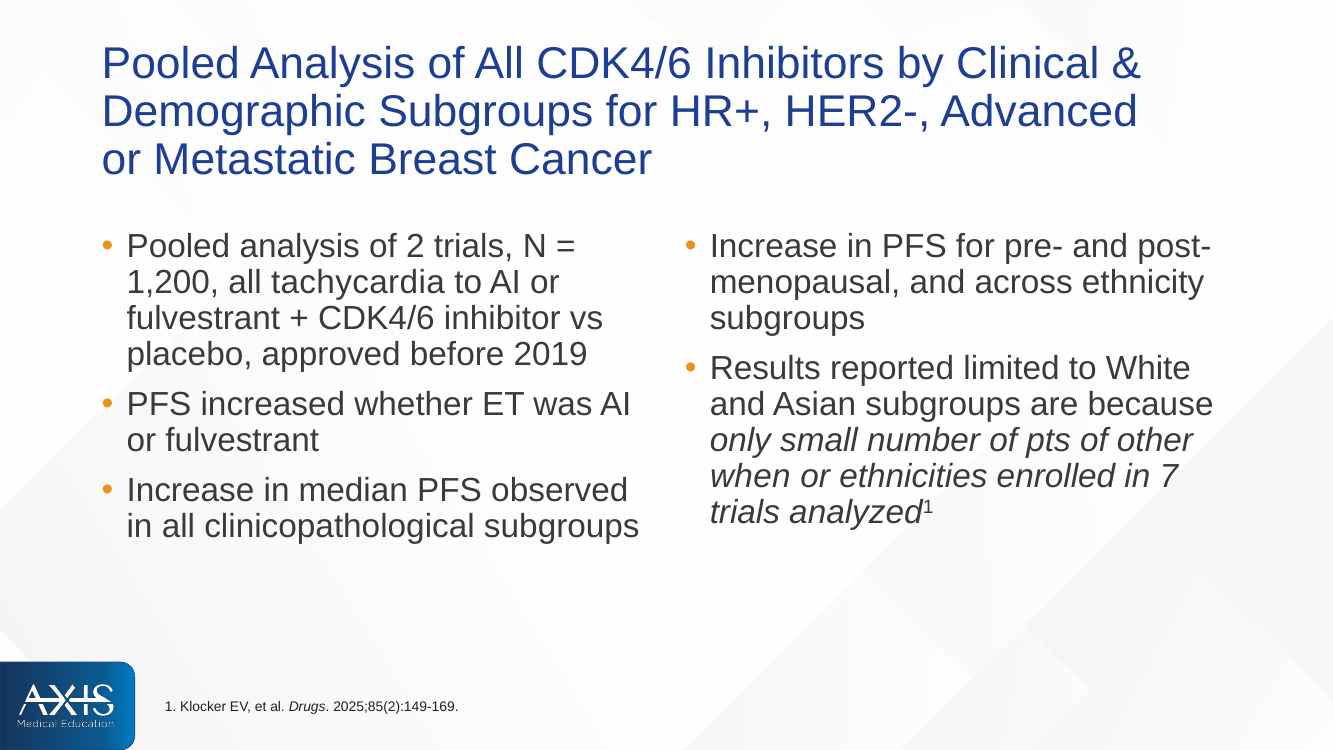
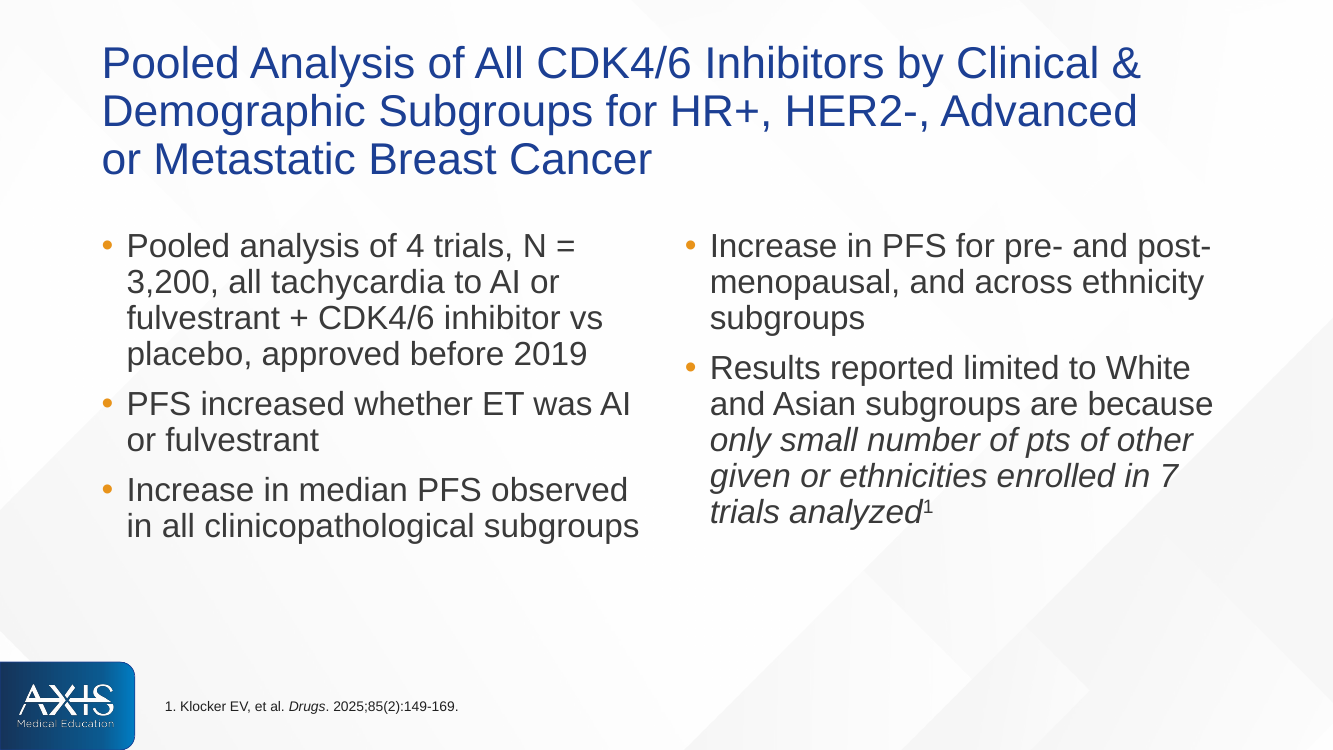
2: 2 -> 4
1,200: 1,200 -> 3,200
when: when -> given
